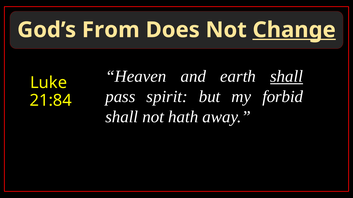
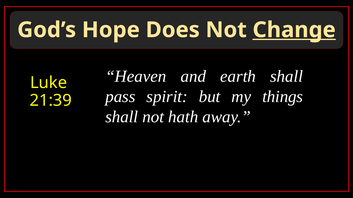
From: From -> Hope
shall at (287, 77) underline: present -> none
forbid: forbid -> things
21:84: 21:84 -> 21:39
